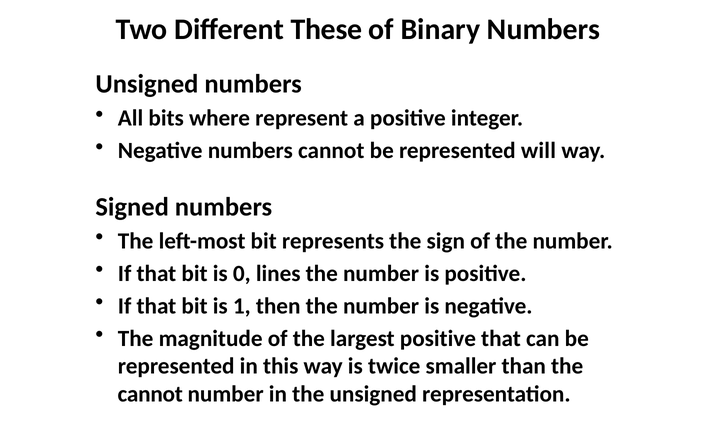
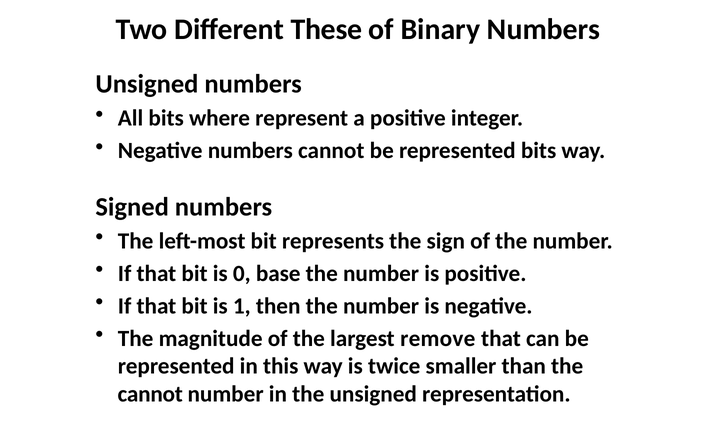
represented will: will -> bits
lines: lines -> base
largest positive: positive -> remove
